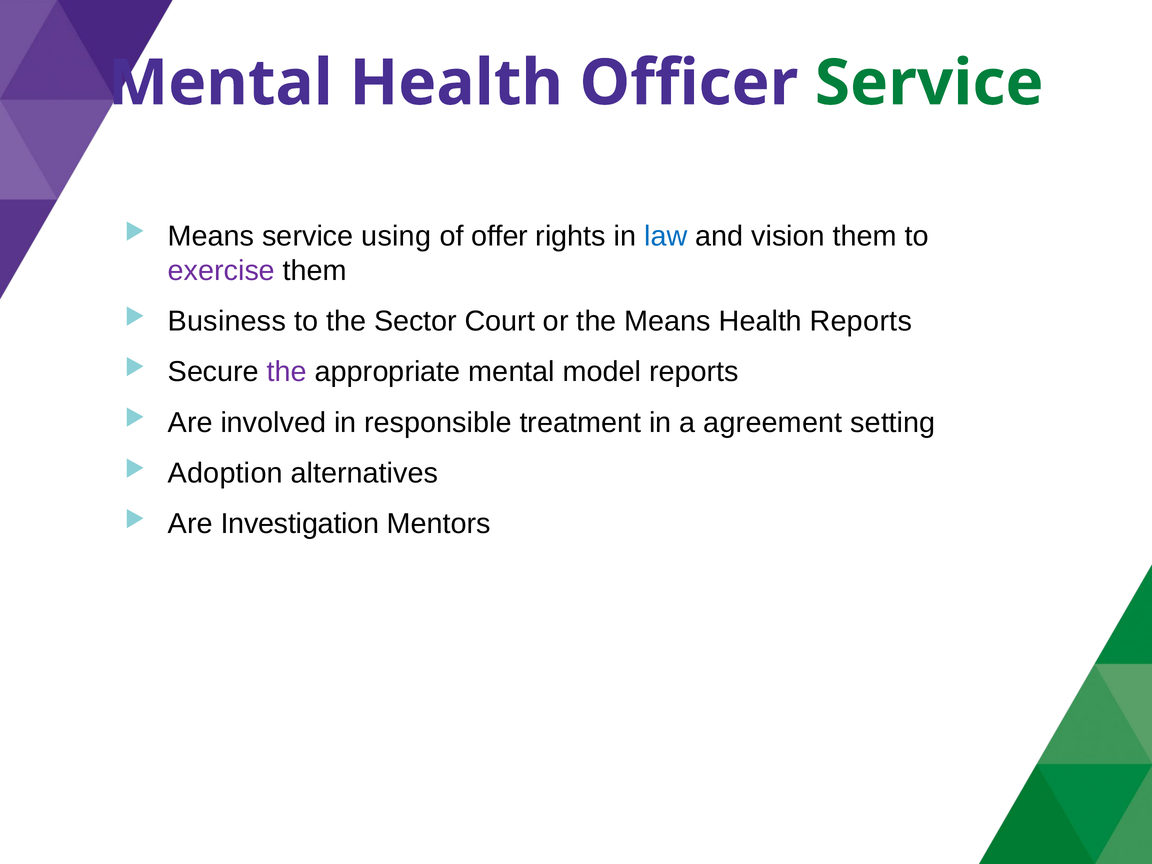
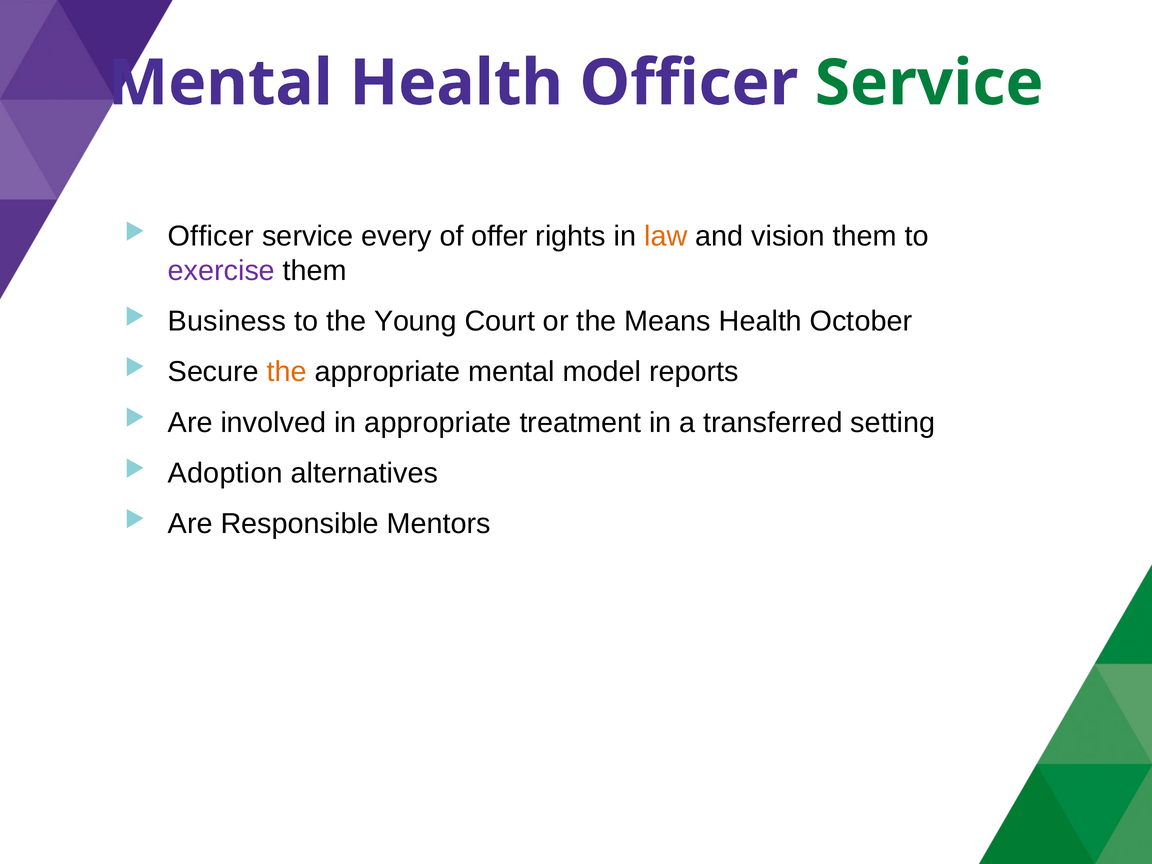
Means at (211, 236): Means -> Officer
using: using -> every
law colour: blue -> orange
Sector: Sector -> Young
Health Reports: Reports -> October
the at (287, 372) colour: purple -> orange
in responsible: responsible -> appropriate
agreement: agreement -> transferred
Investigation: Investigation -> Responsible
